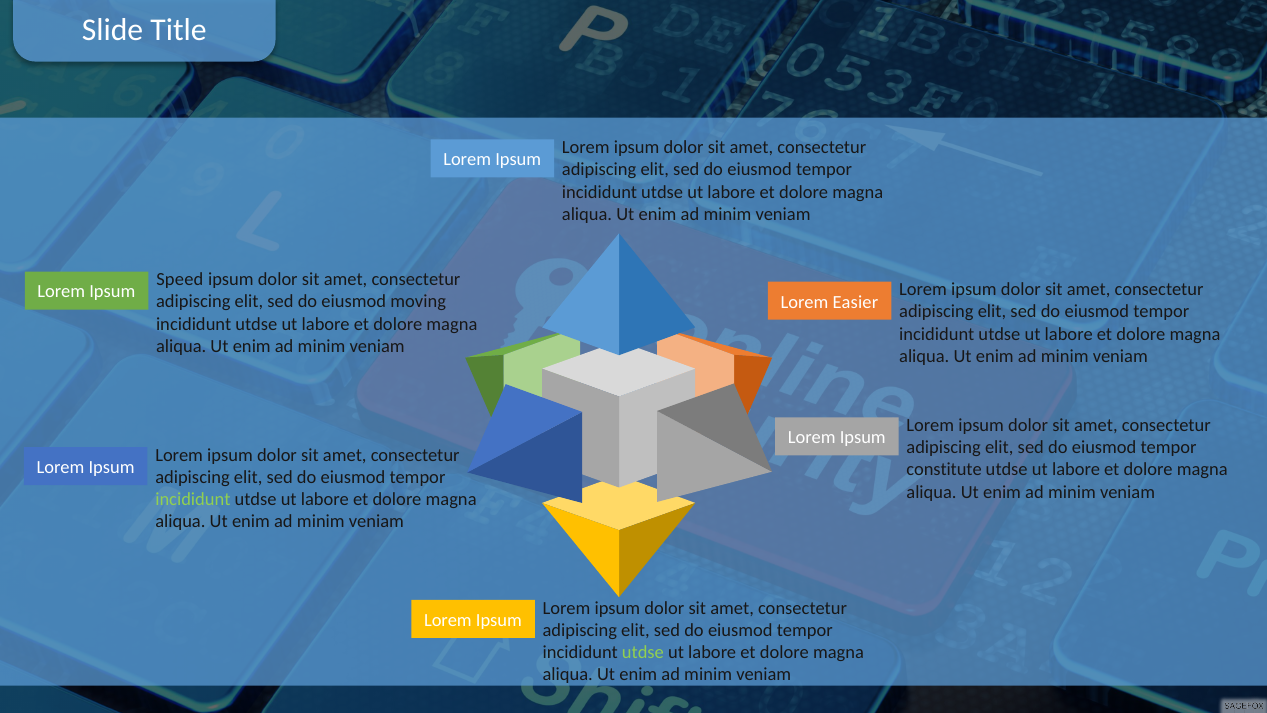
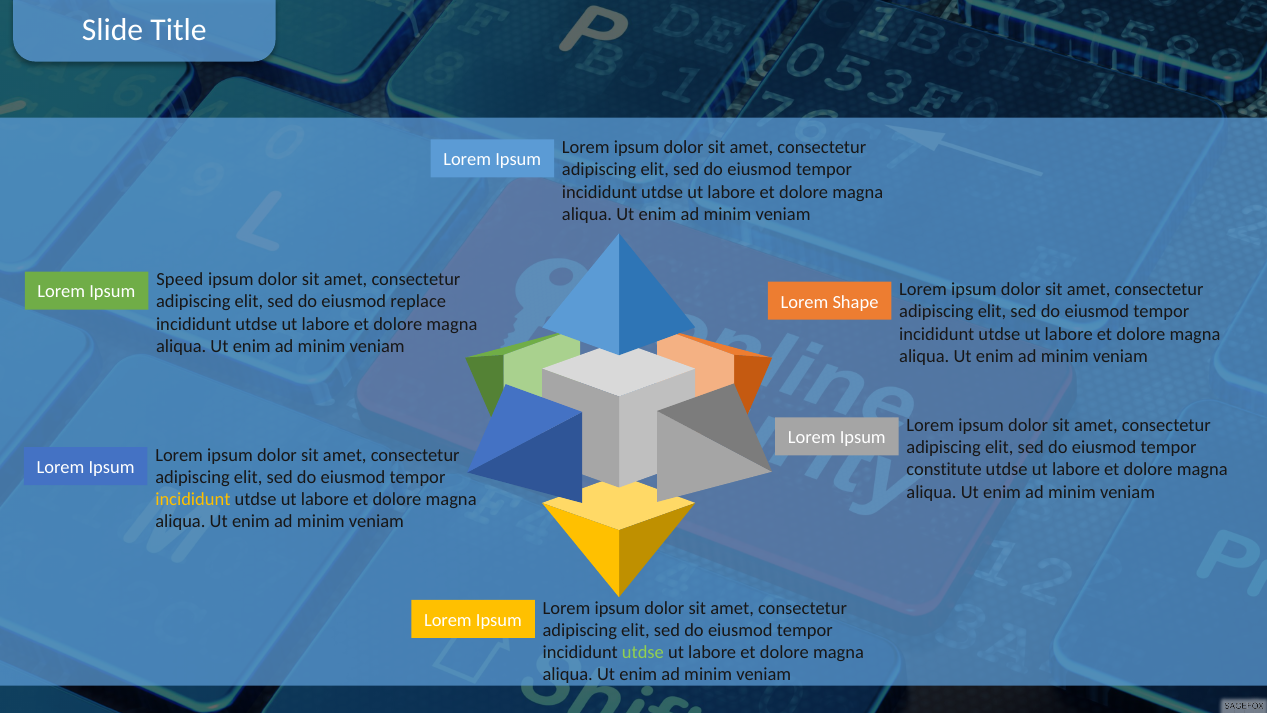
moving: moving -> replace
Easier: Easier -> Shape
incididunt at (193, 499) colour: light green -> yellow
